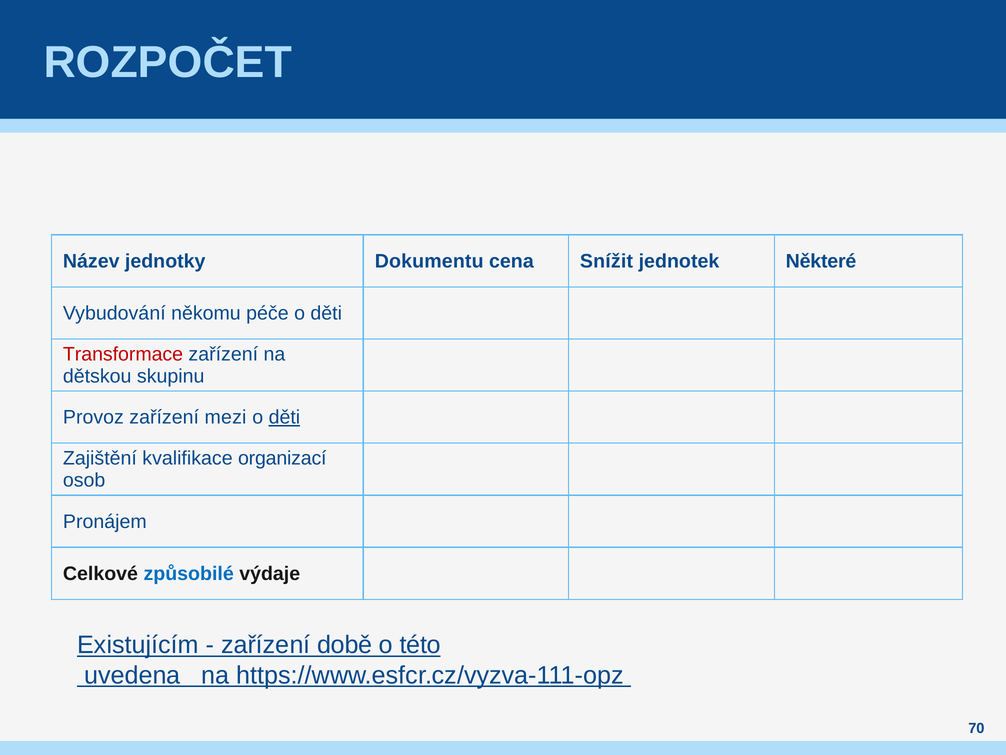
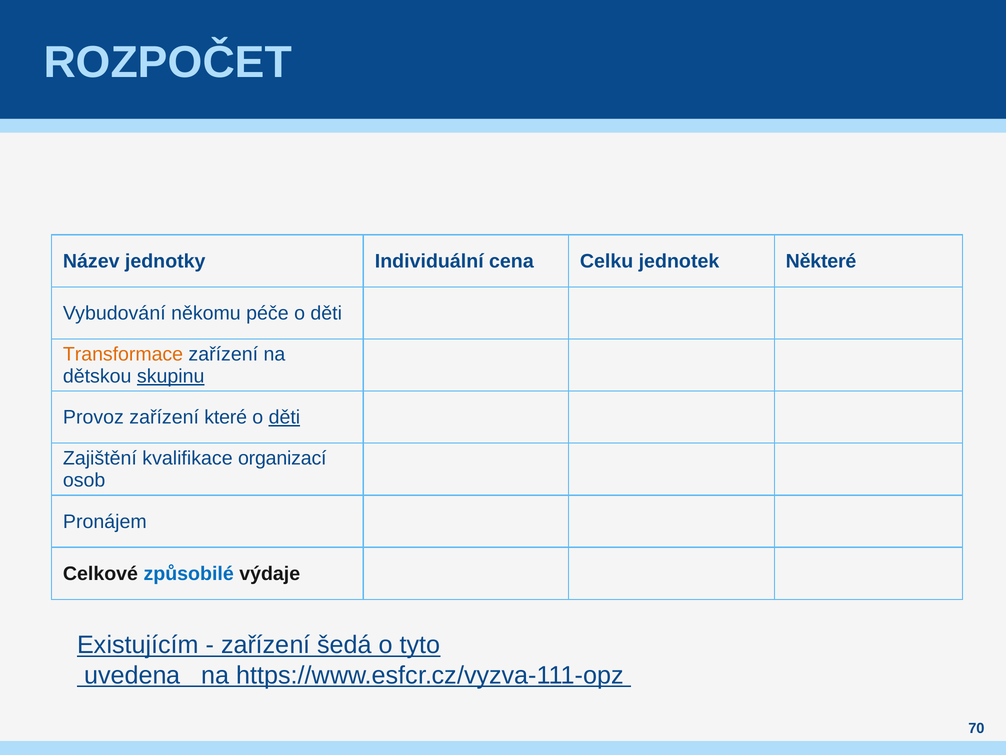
Dokumentu: Dokumentu -> Individuální
Snížit: Snížit -> Celku
Transformace colour: red -> orange
skupinu underline: none -> present
mezi: mezi -> které
době: době -> šedá
této: této -> tyto
